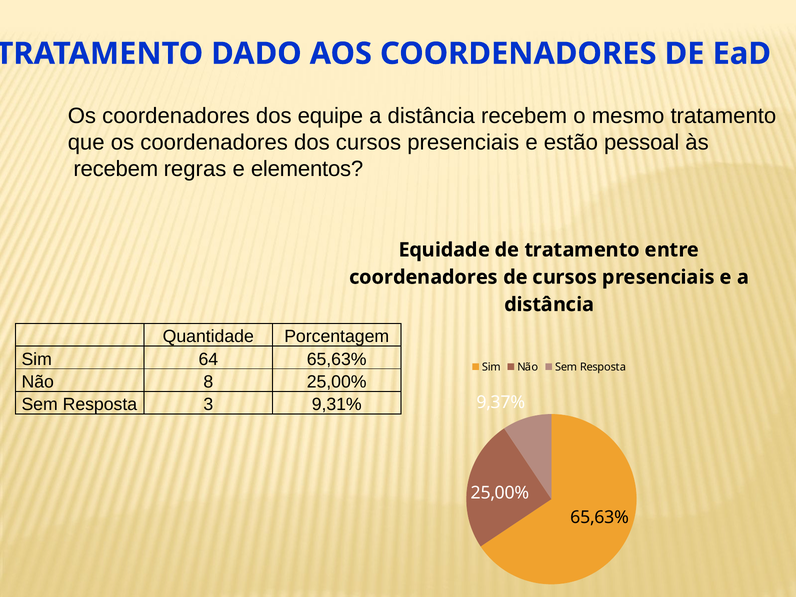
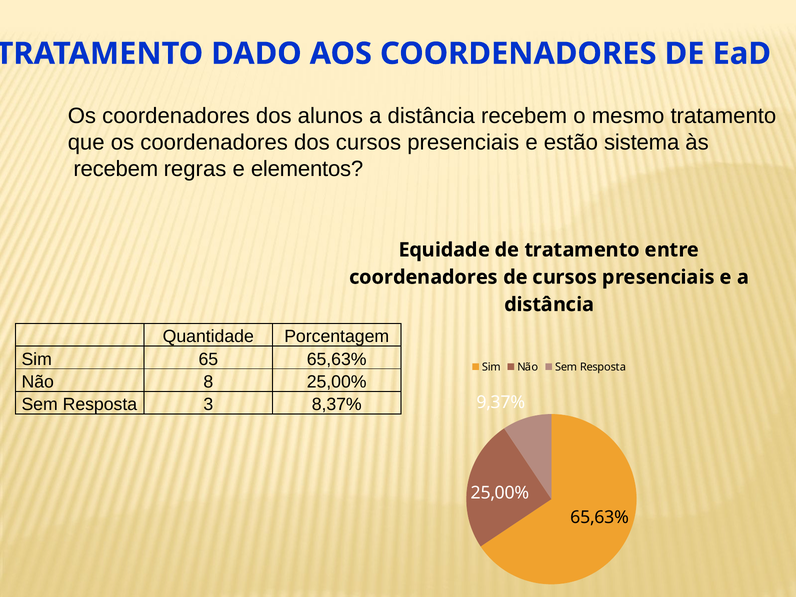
equipe: equipe -> alunos
pessoal: pessoal -> sistema
64: 64 -> 65
9,31%: 9,31% -> 8,37%
